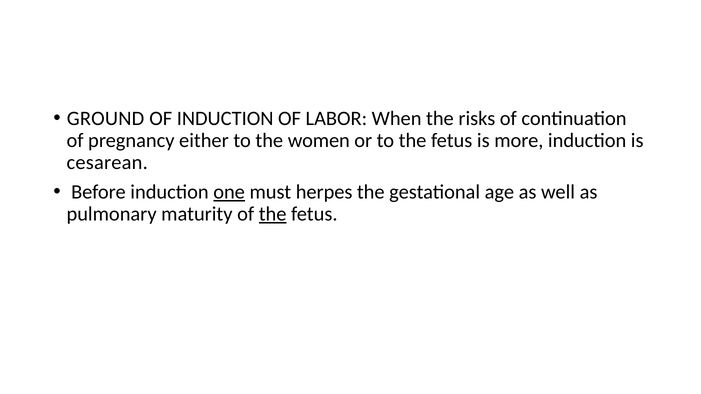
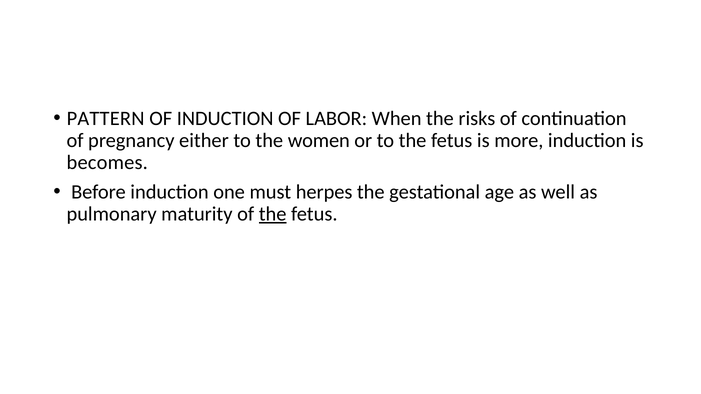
GROUND: GROUND -> PATTERN
cesarean: cesarean -> becomes
one underline: present -> none
